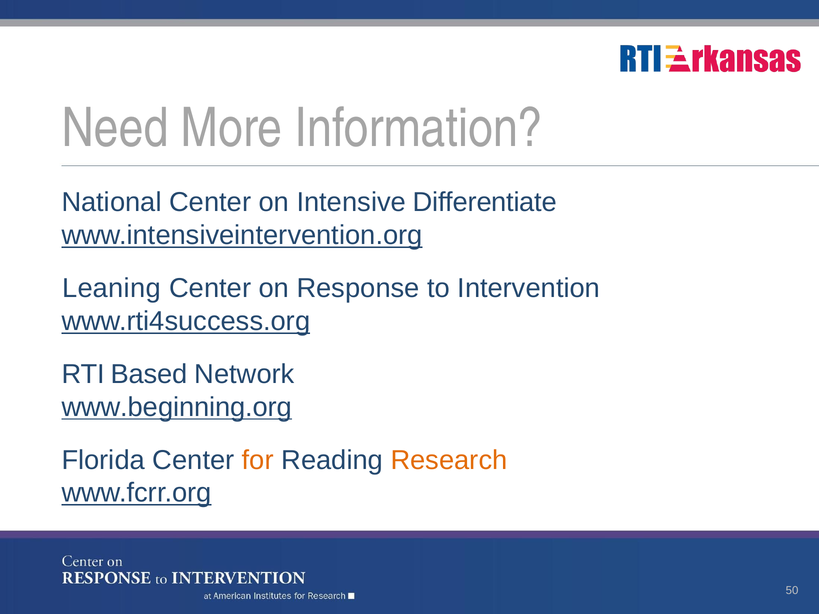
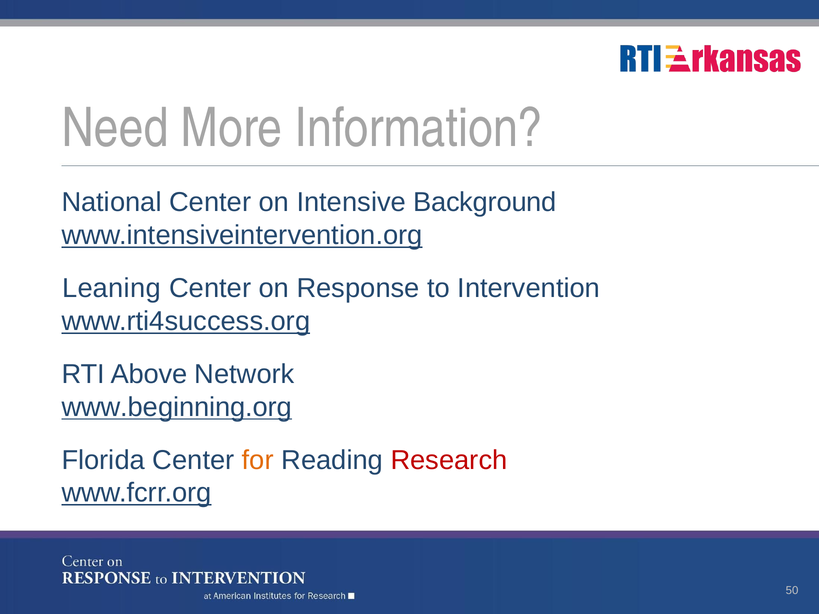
Differentiate: Differentiate -> Background
Based: Based -> Above
Research colour: orange -> red
